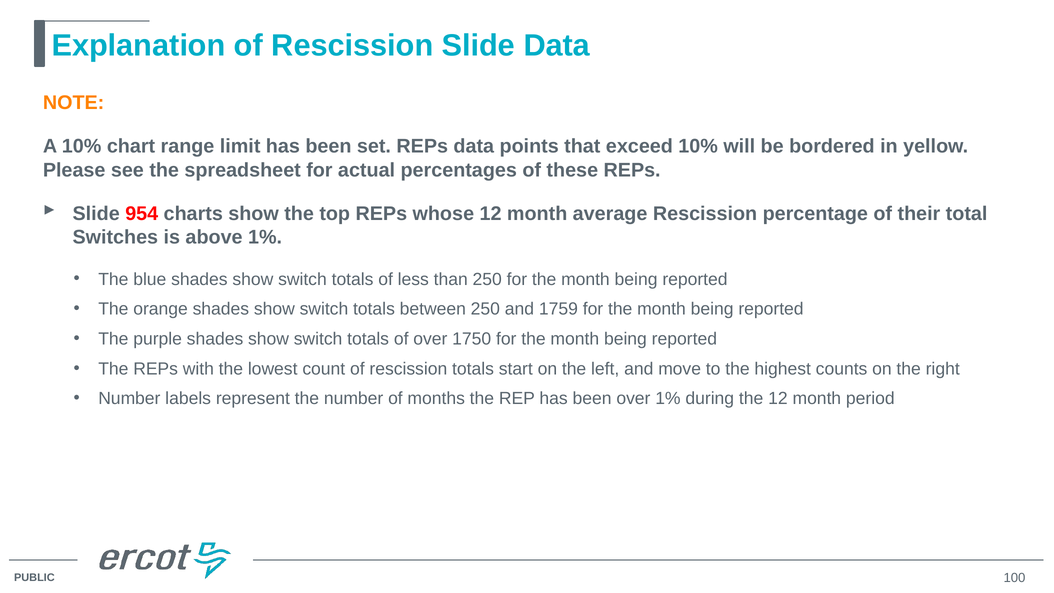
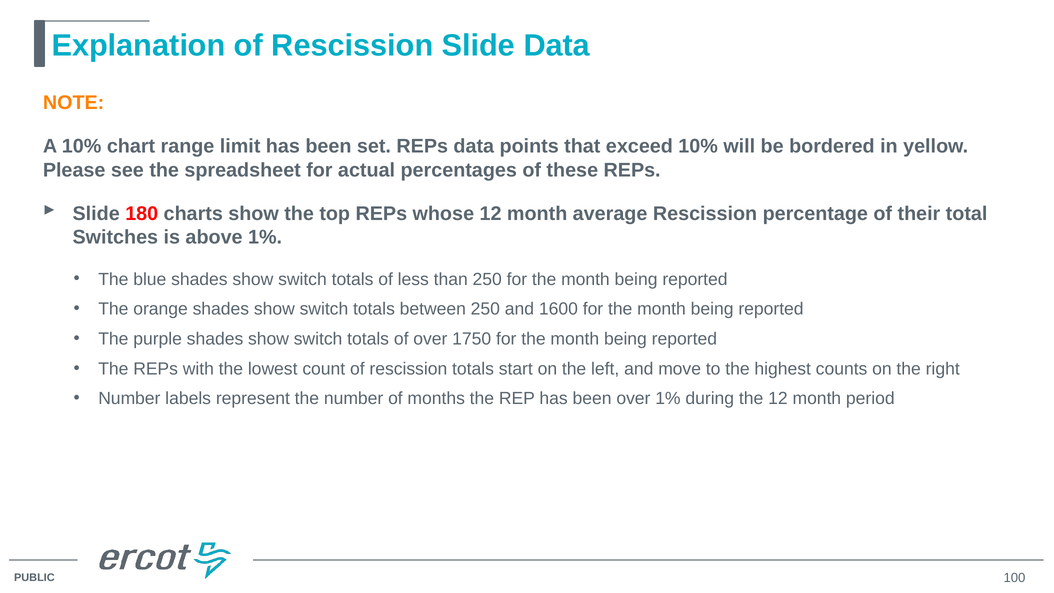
954: 954 -> 180
1759: 1759 -> 1600
